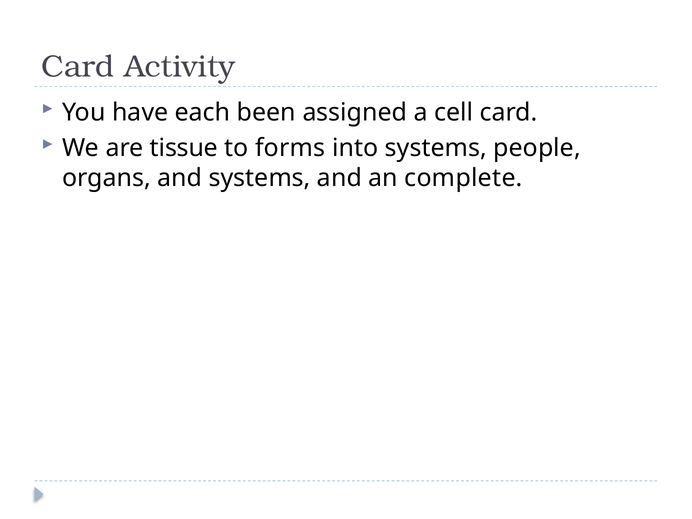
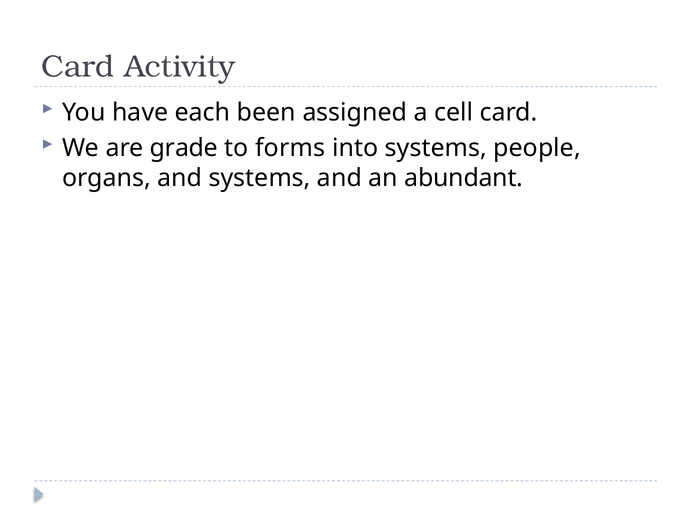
tissue: tissue -> grade
complete: complete -> abundant
